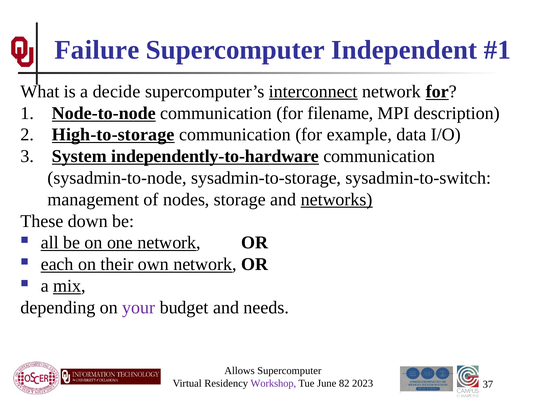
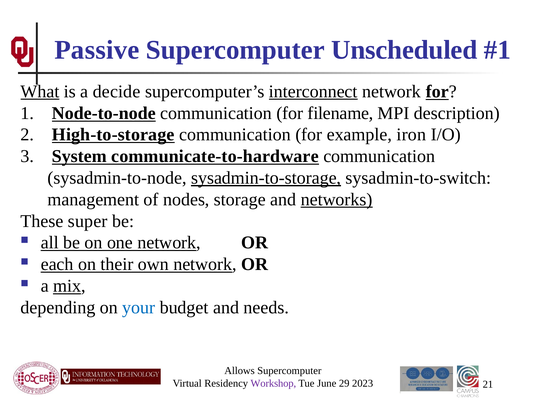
Failure: Failure -> Passive
Independent: Independent -> Unscheduled
What underline: none -> present
data: data -> iron
independently-to-hardware: independently-to-hardware -> communicate-to-hardware
sysadmin-to-storage underline: none -> present
down: down -> super
your colour: purple -> blue
82: 82 -> 29
37: 37 -> 21
